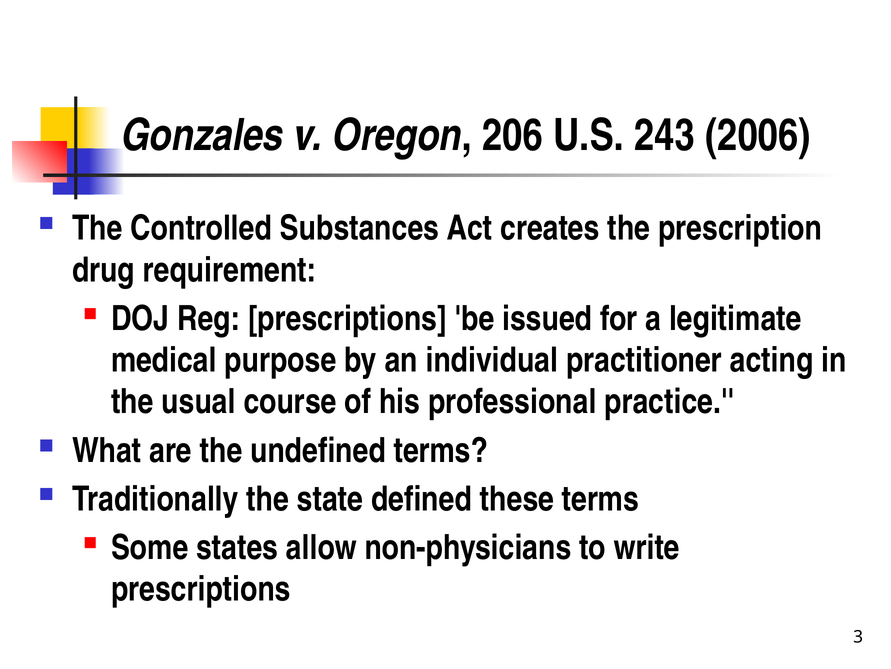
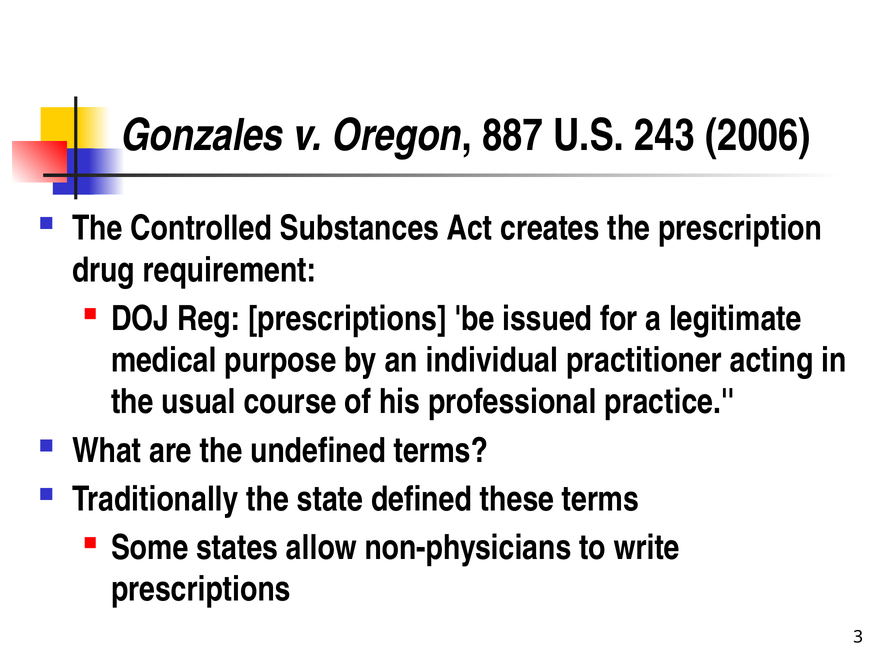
206: 206 -> 887
